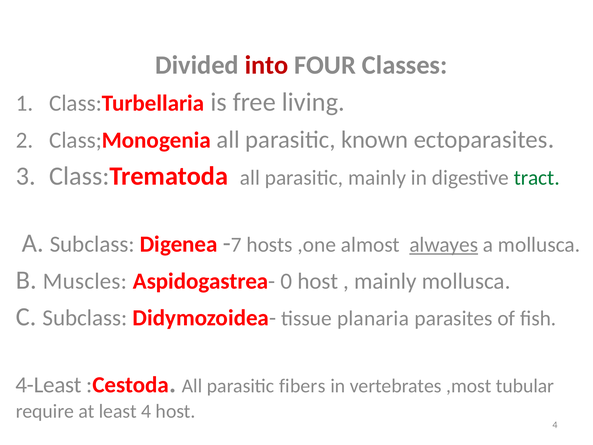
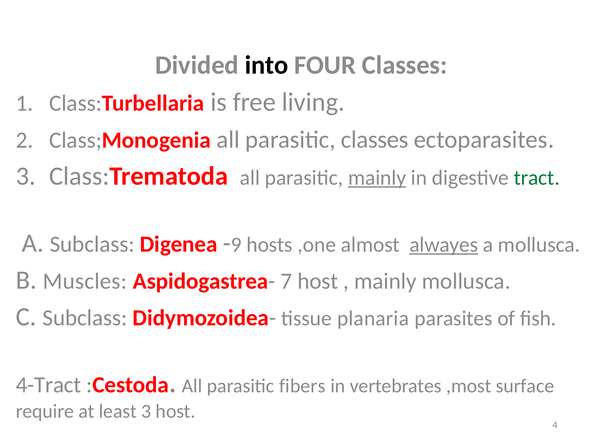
into colour: red -> black
parasitic known: known -> classes
mainly at (377, 178) underline: none -> present
7: 7 -> 9
0: 0 -> 7
4-Least: 4-Least -> 4-Tract
tubular: tubular -> surface
least 4: 4 -> 3
